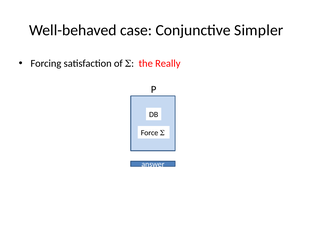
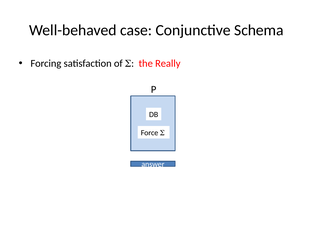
Simpler: Simpler -> Schema
